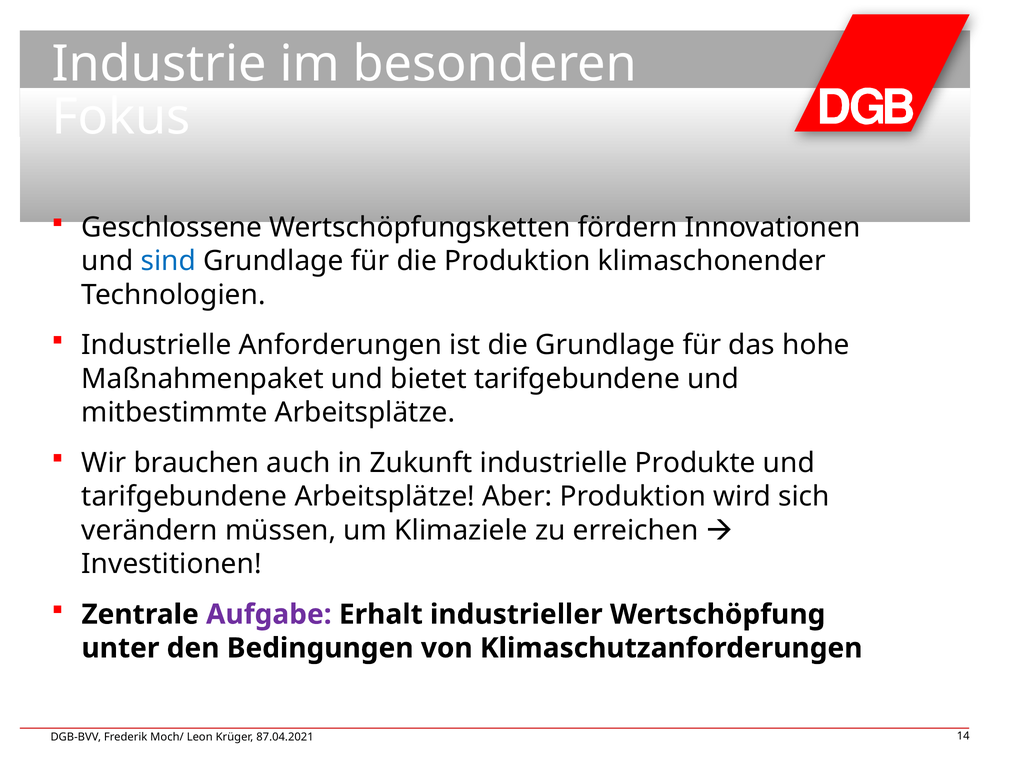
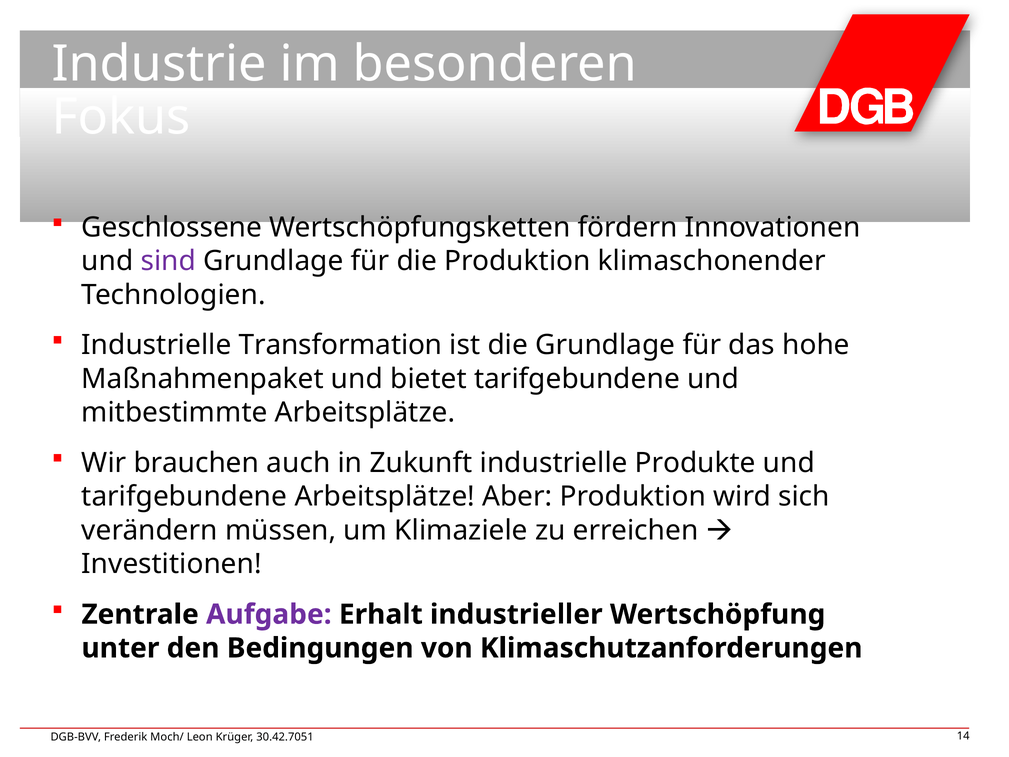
sind colour: blue -> purple
Anforderungen: Anforderungen -> Transformation
87.04.2021: 87.04.2021 -> 30.42.7051
